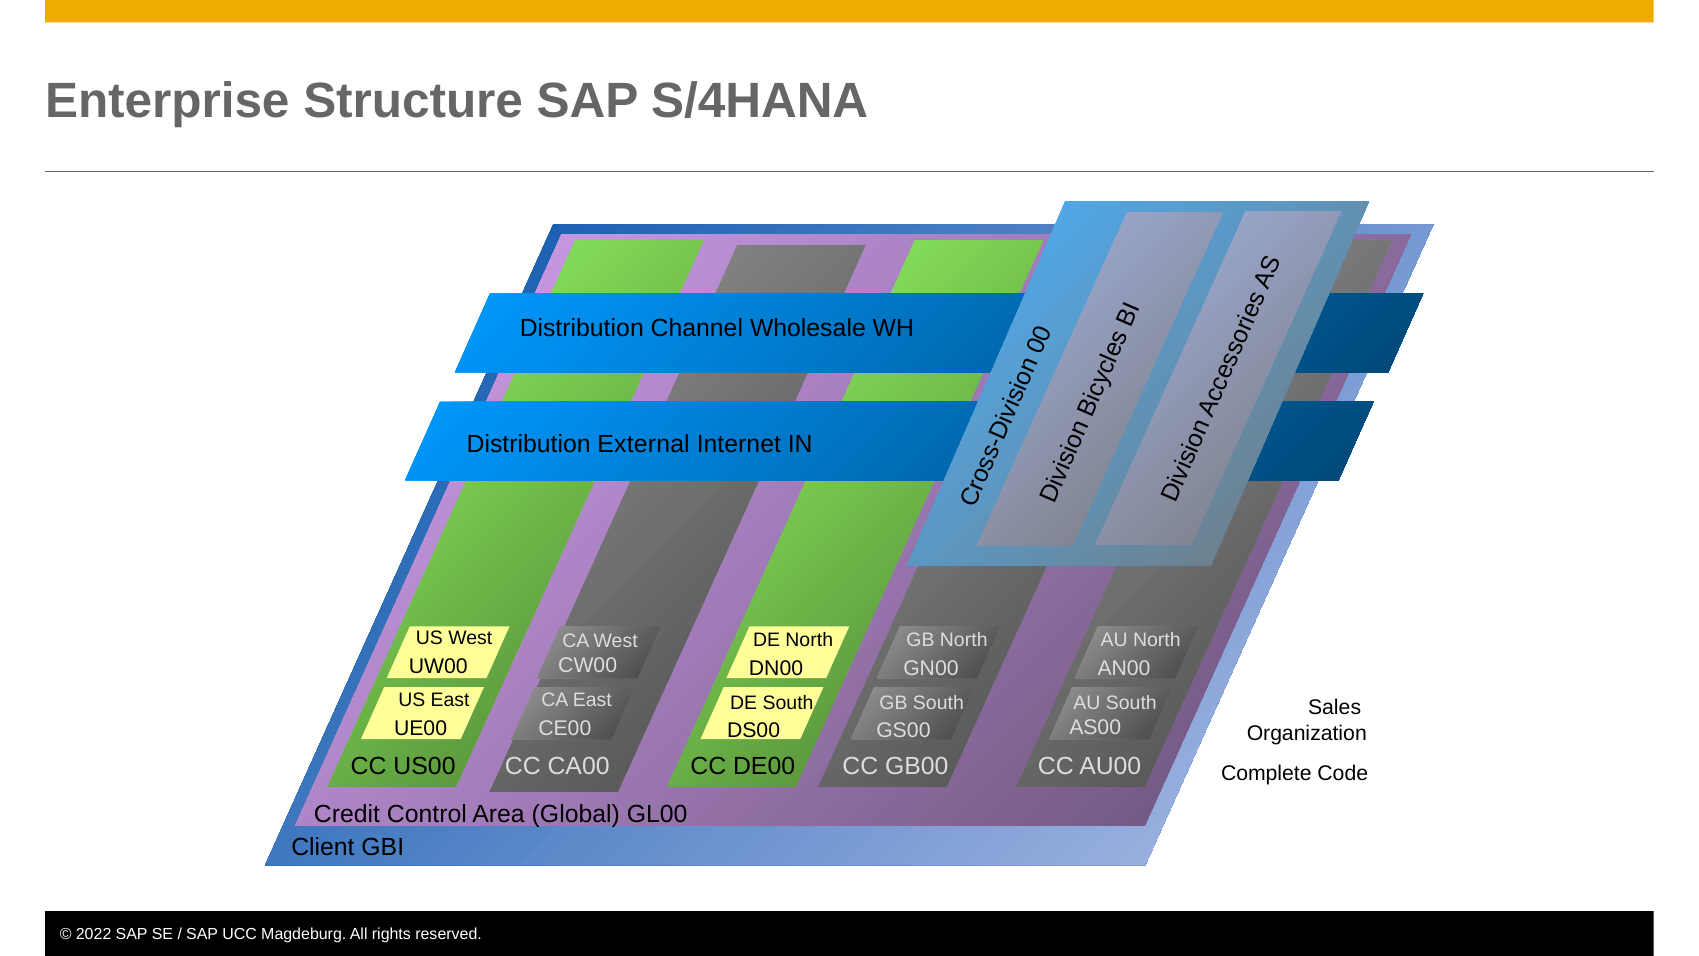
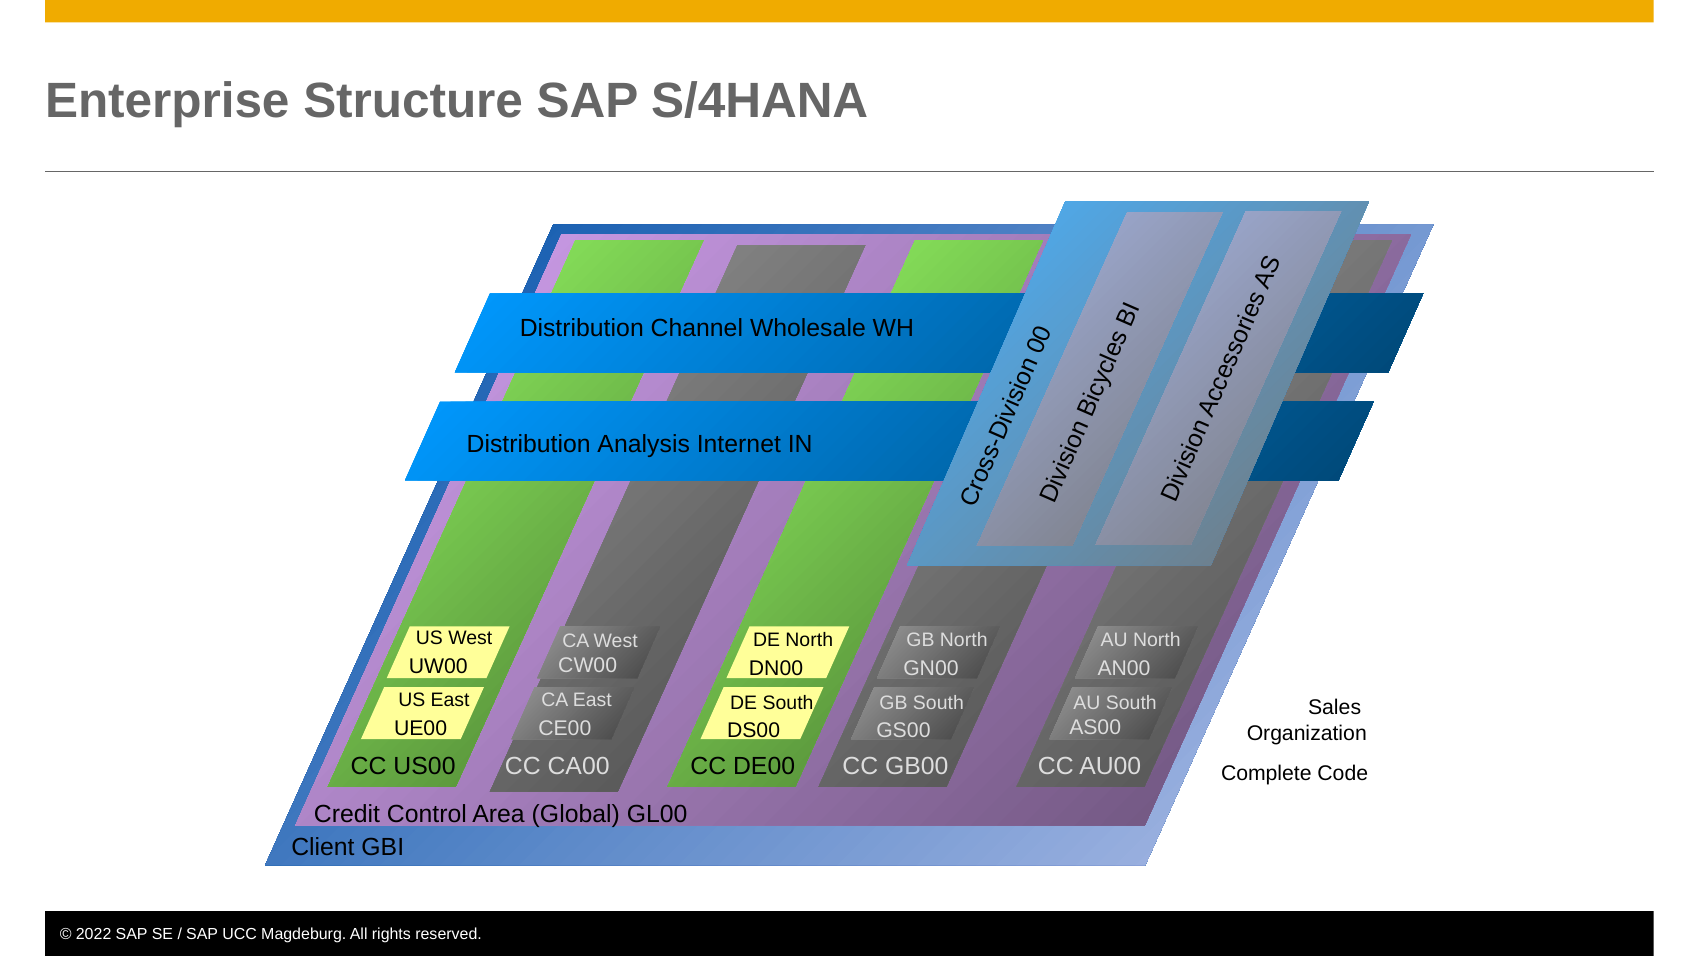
External: External -> Analysis
